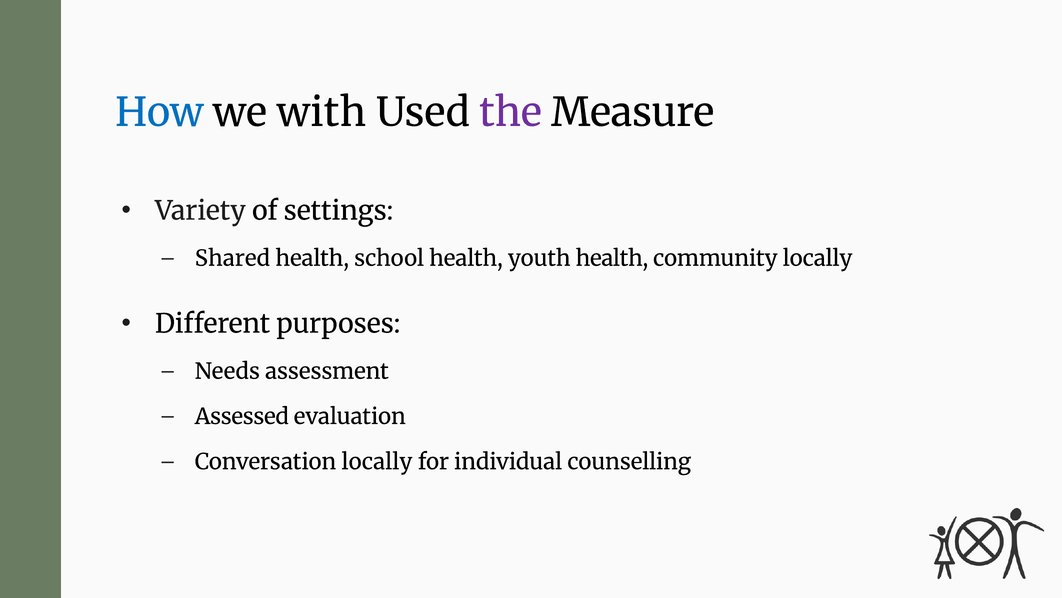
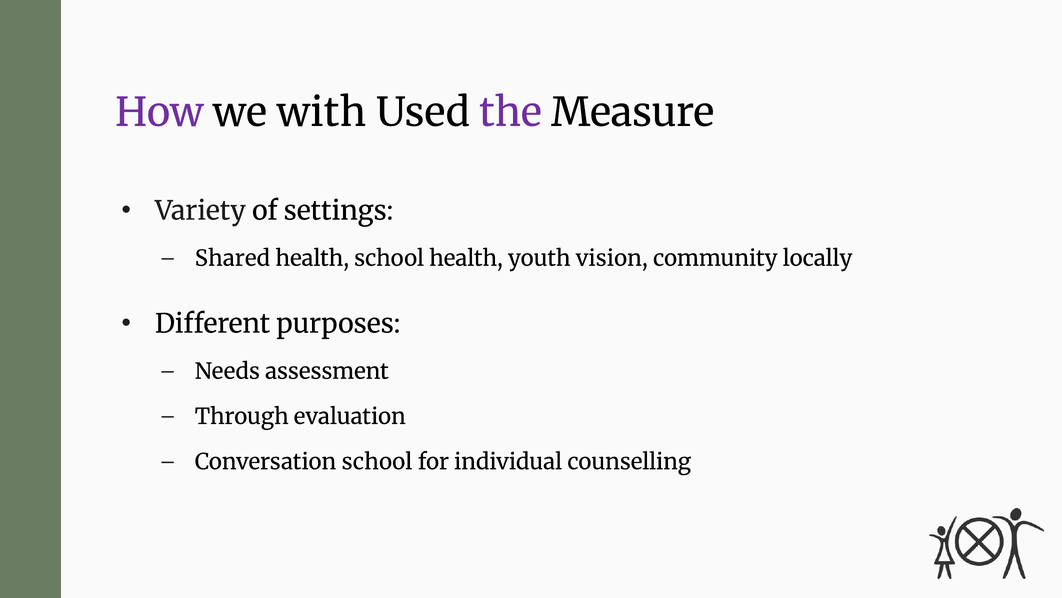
How colour: blue -> purple
youth health: health -> vision
Assessed: Assessed -> Through
Conversation locally: locally -> school
